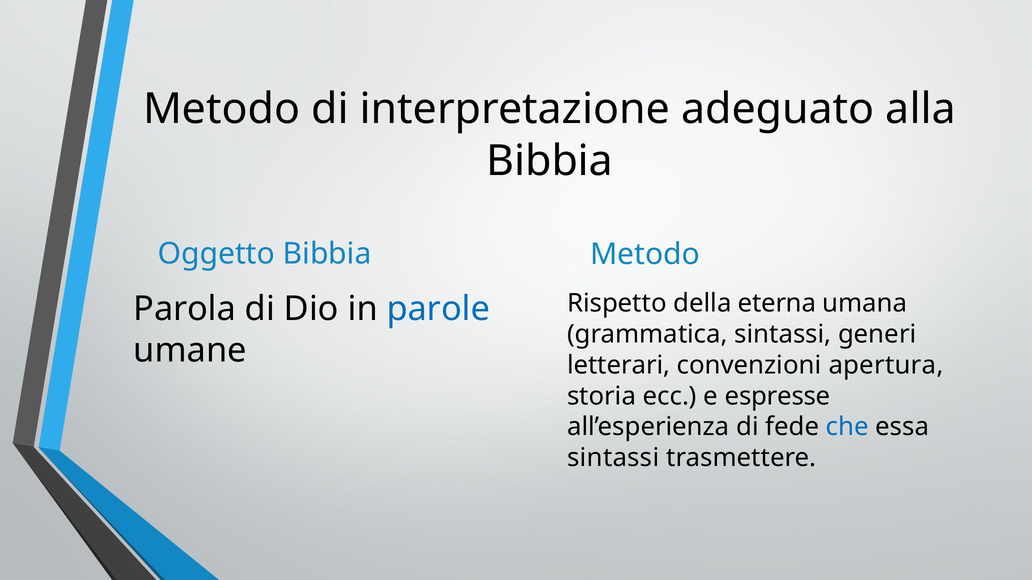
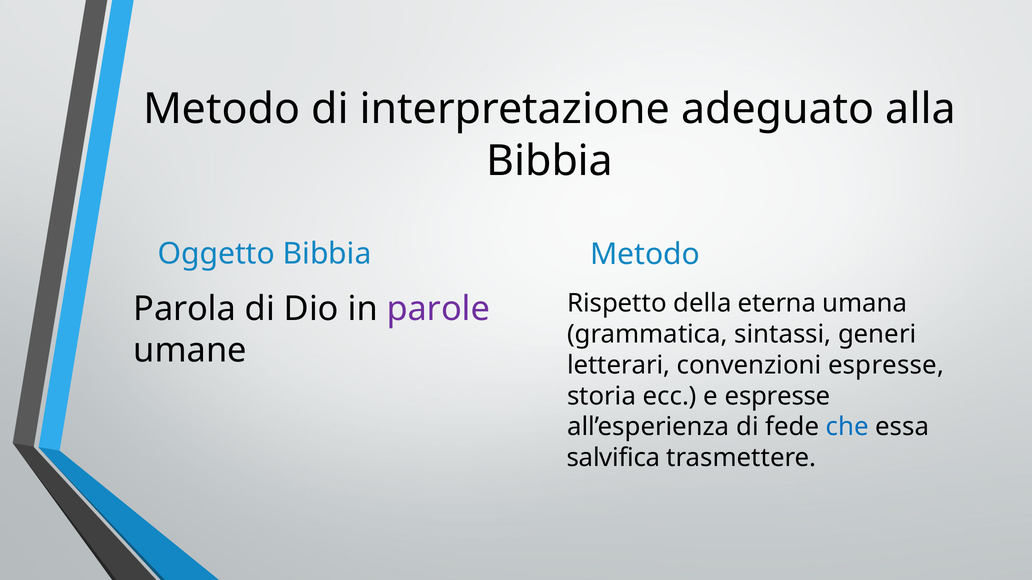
parole colour: blue -> purple
convenzioni apertura: apertura -> espresse
sintassi at (613, 458): sintassi -> salvifica
